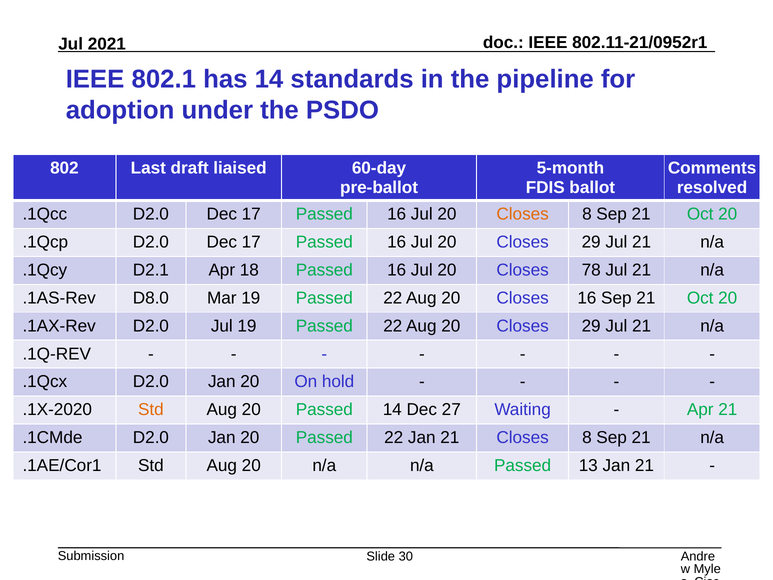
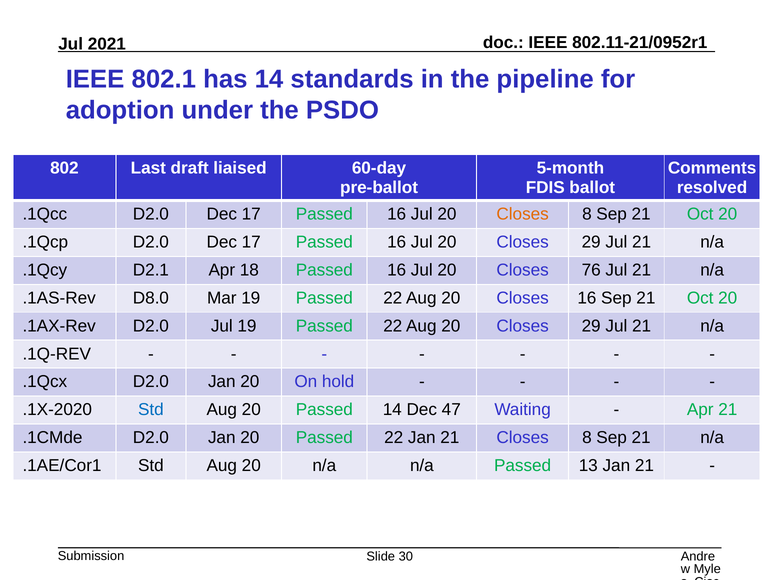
78: 78 -> 76
Std at (151, 410) colour: orange -> blue
27: 27 -> 47
